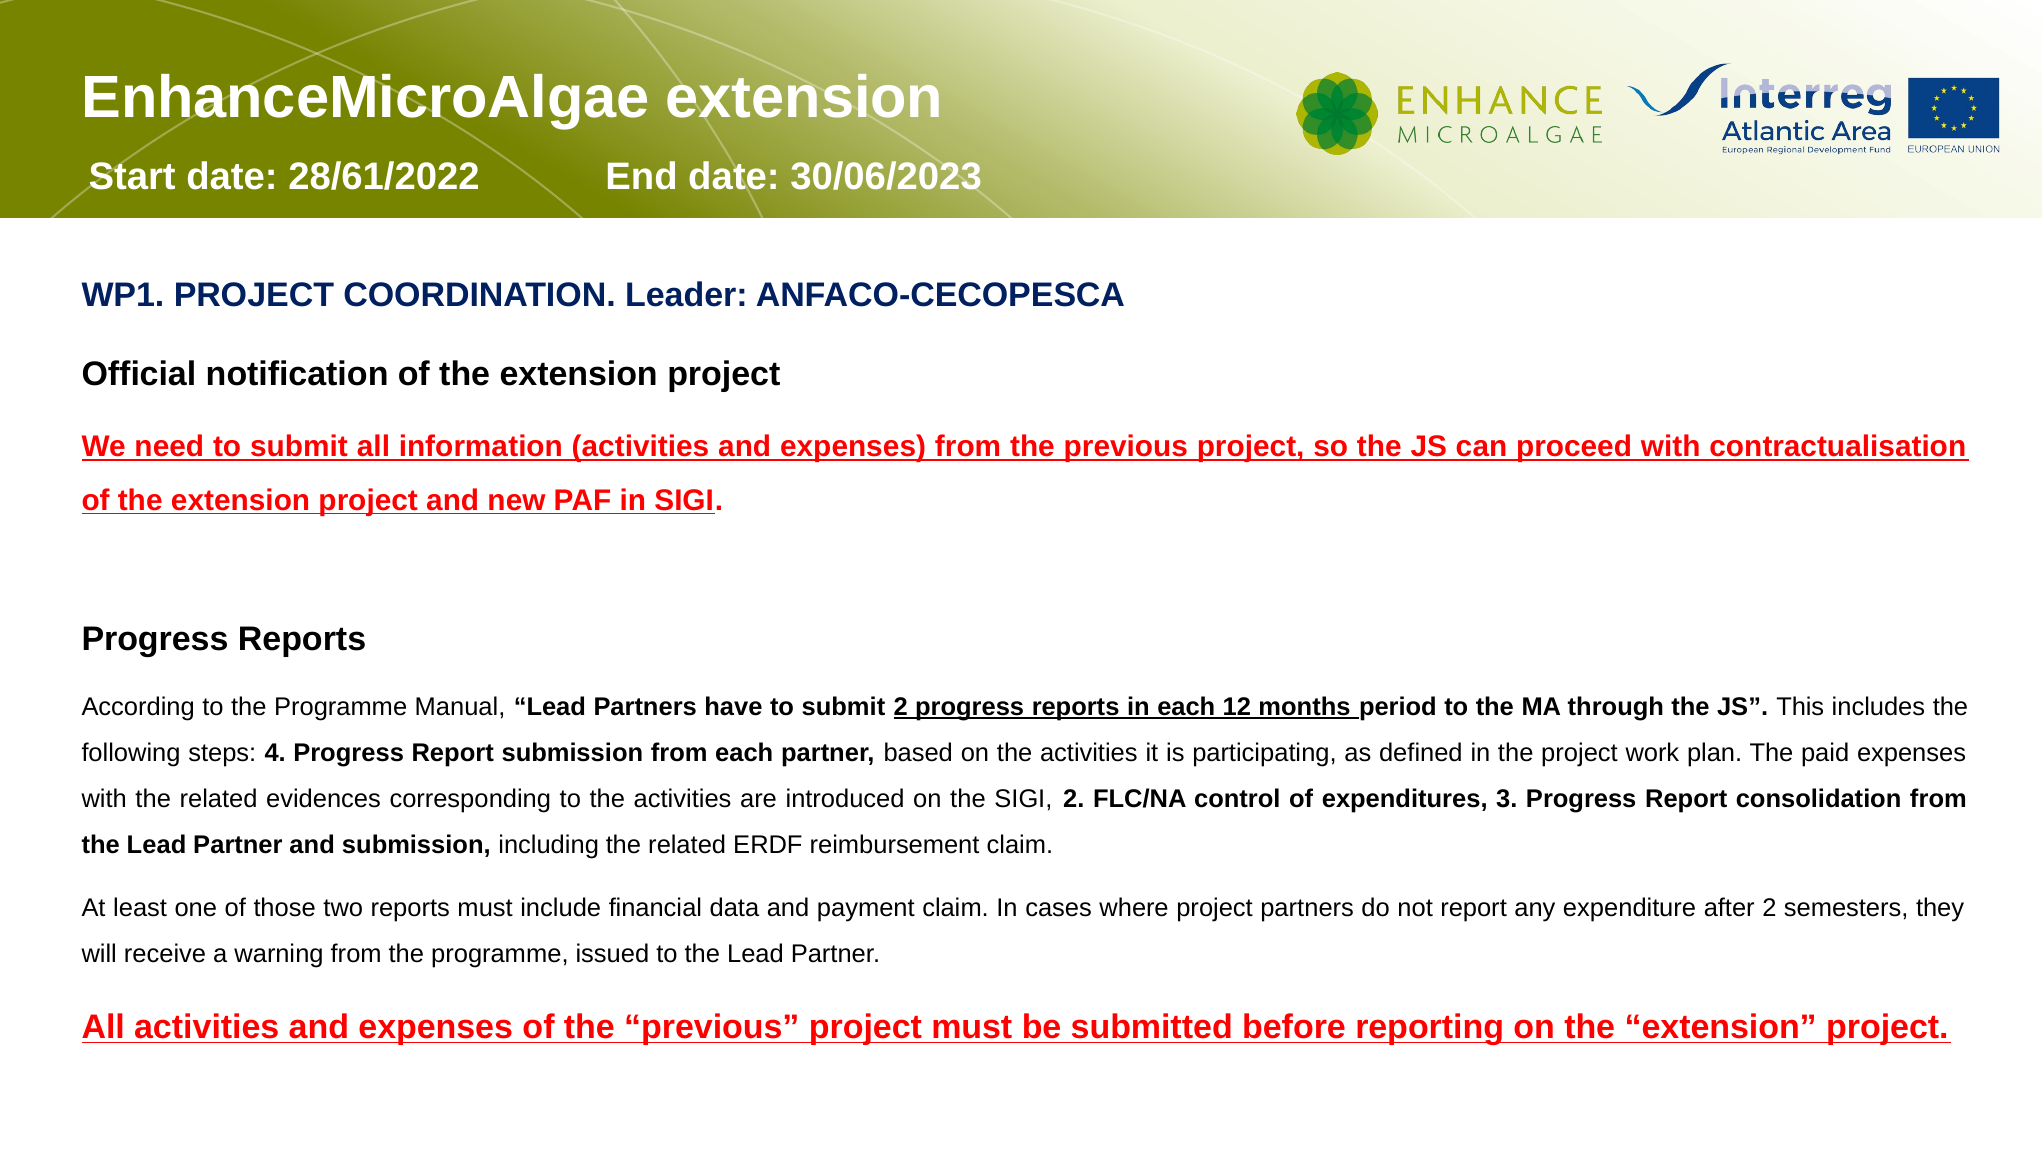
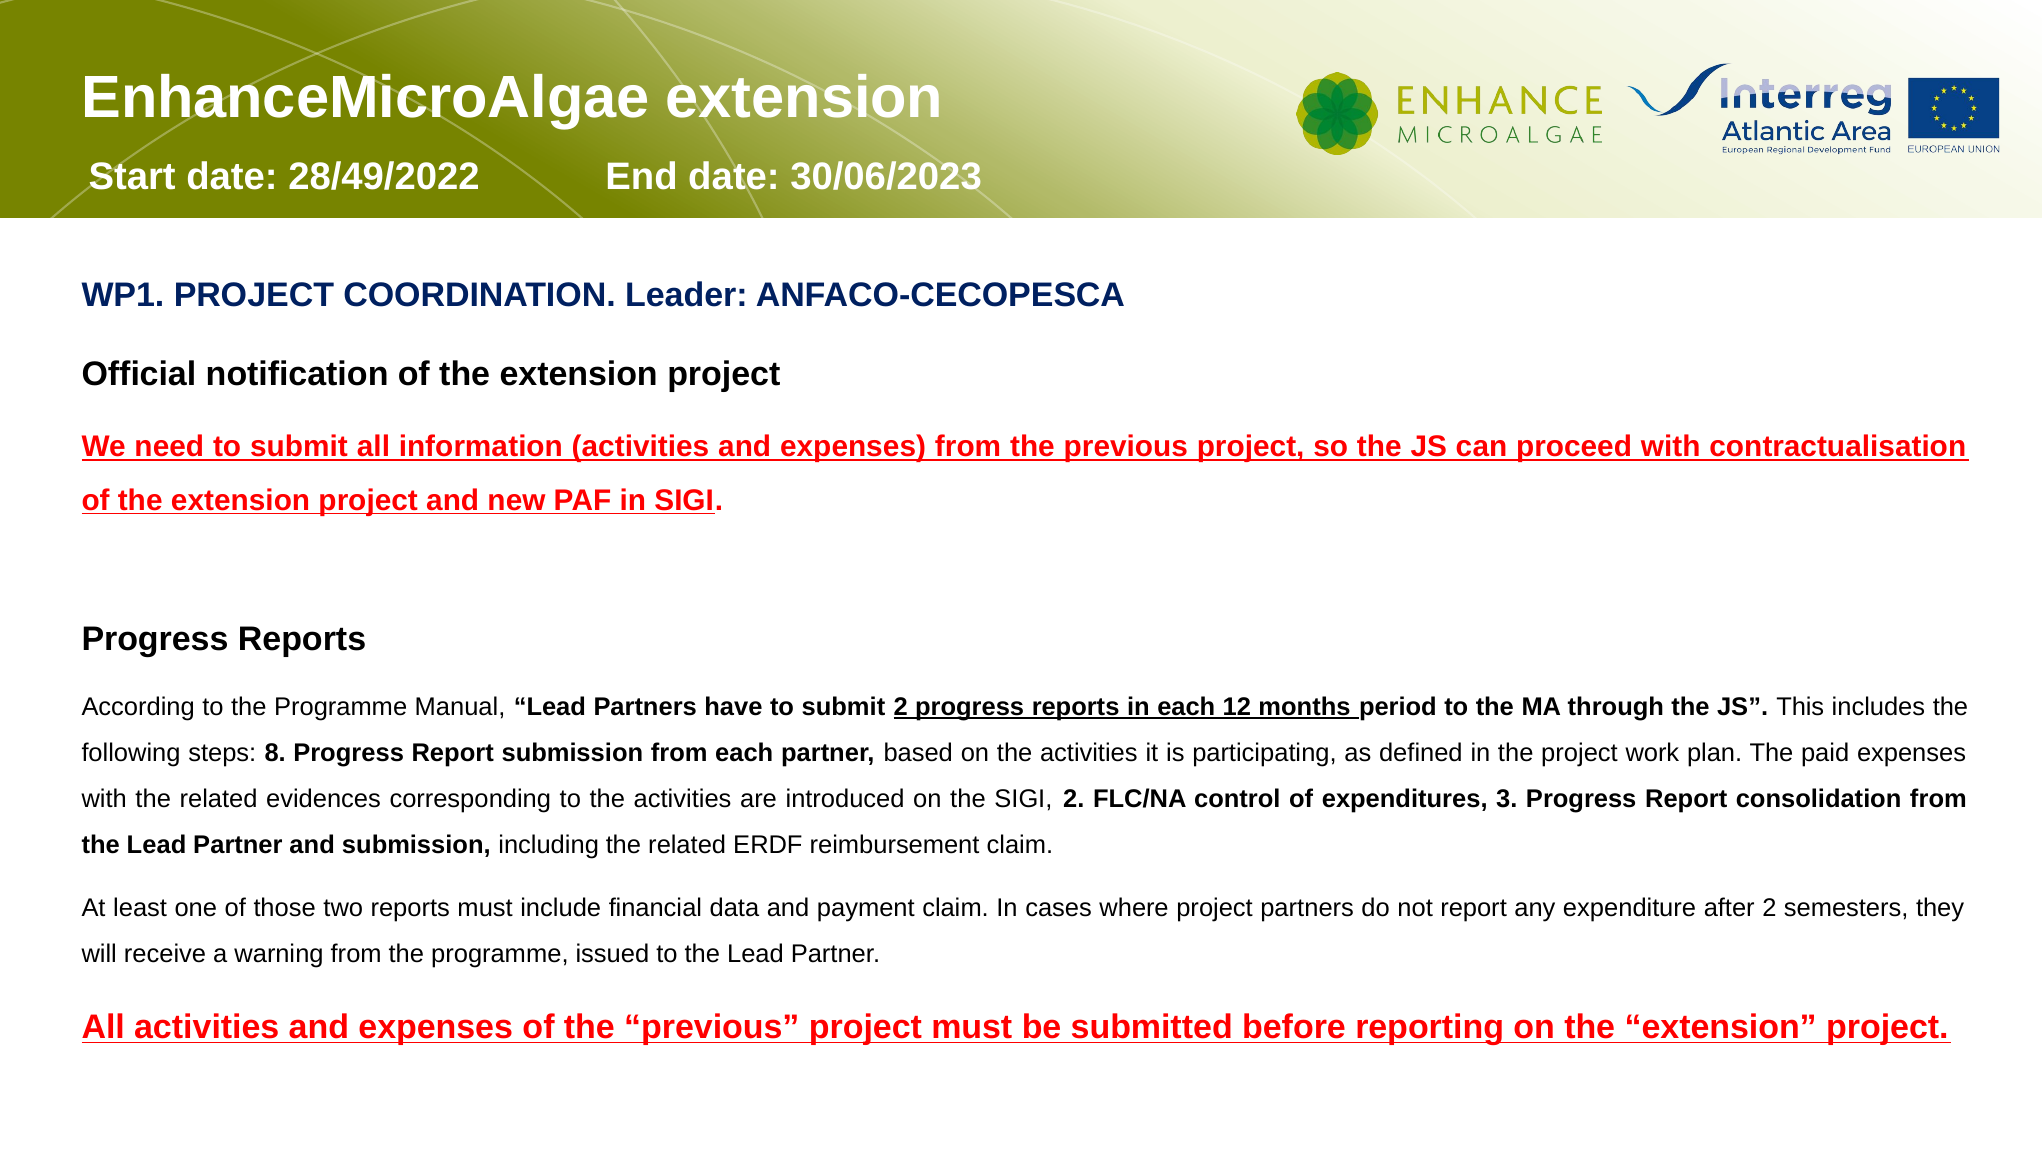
28/61/2022: 28/61/2022 -> 28/49/2022
4: 4 -> 8
